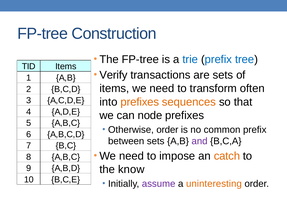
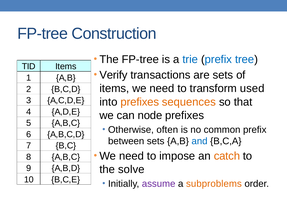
often: often -> used
Otherwise order: order -> often
and colour: purple -> blue
know: know -> solve
uninteresting: uninteresting -> subproblems
